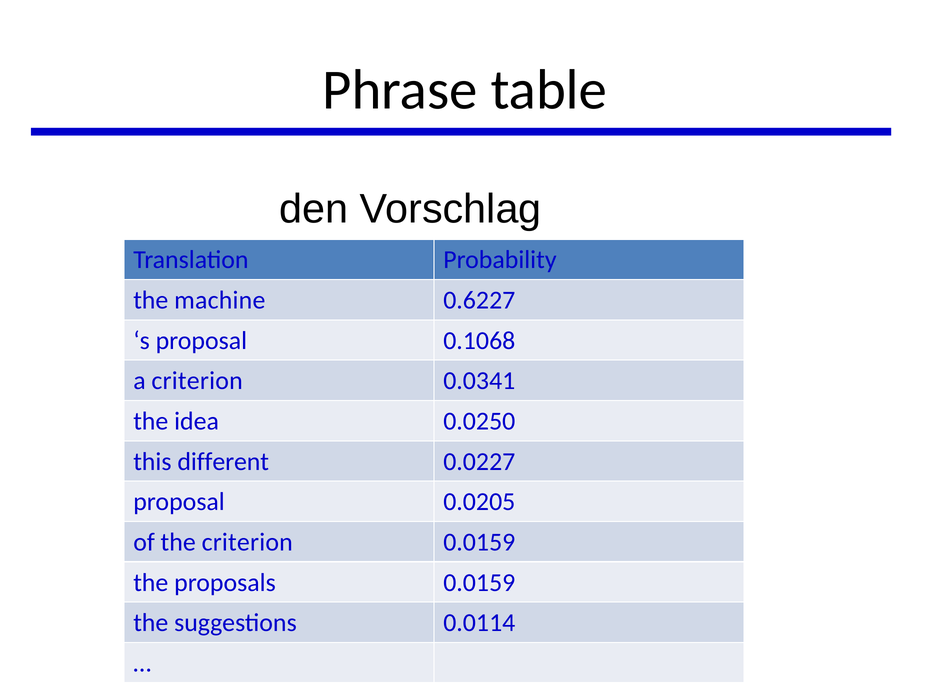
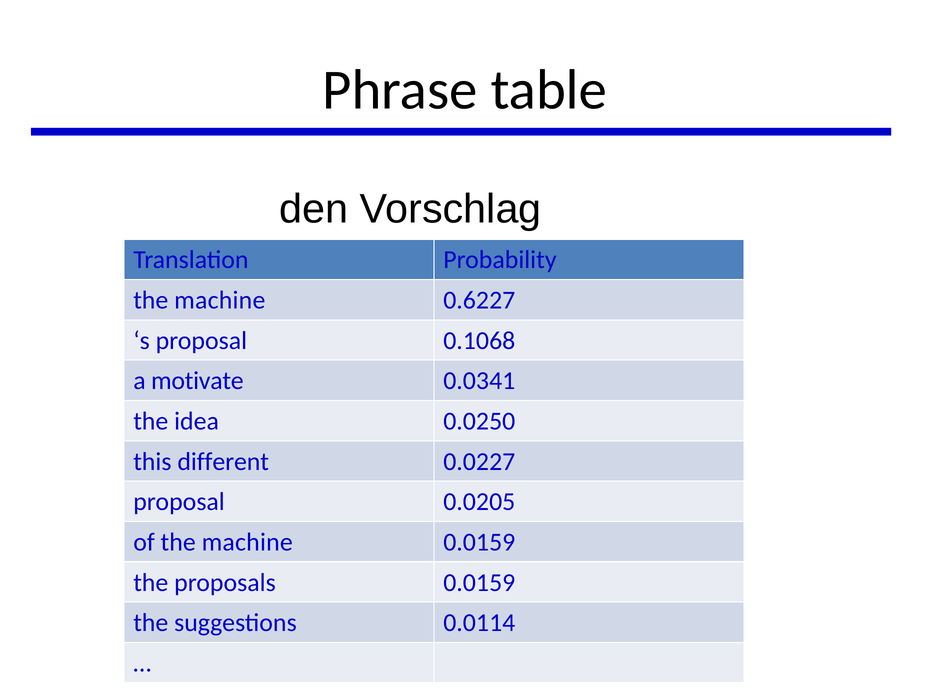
a criterion: criterion -> motivate
of the criterion: criterion -> machine
